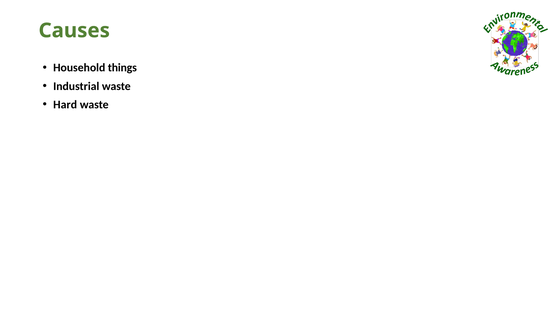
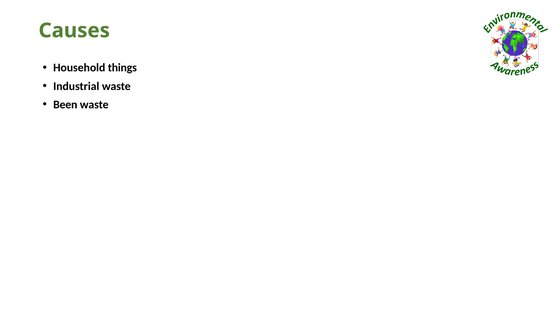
Hard: Hard -> Been
